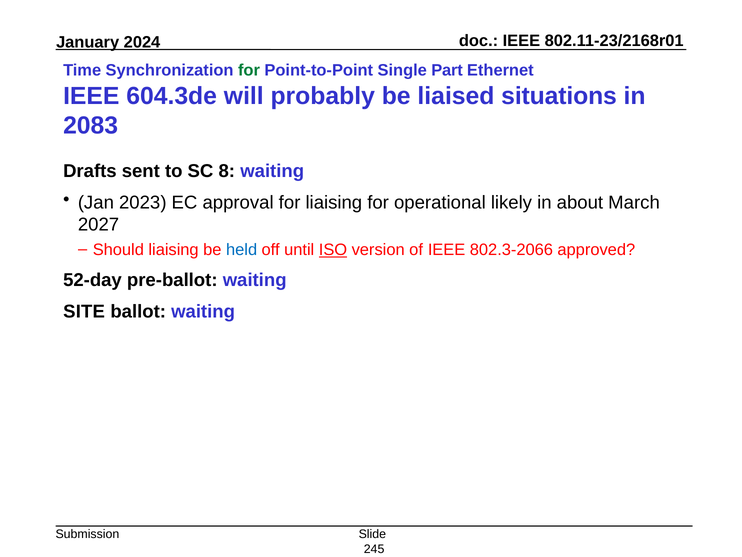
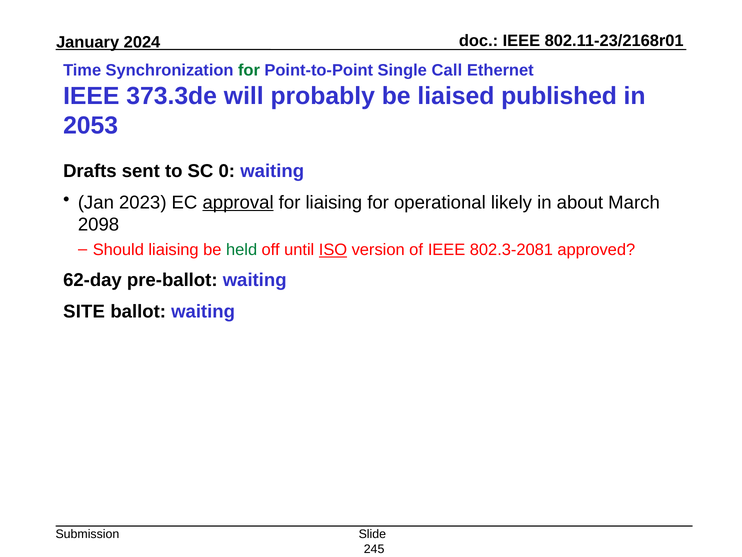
Part: Part -> Call
604.3de: 604.3de -> 373.3de
situations: situations -> published
2083: 2083 -> 2053
8: 8 -> 0
approval underline: none -> present
2027: 2027 -> 2098
held colour: blue -> green
802.3-2066: 802.3-2066 -> 802.3-2081
52-day: 52-day -> 62-day
